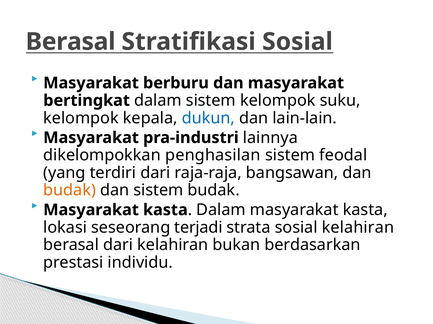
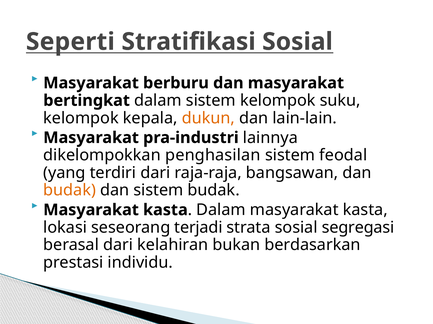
Berasal at (71, 42): Berasal -> Seperti
dukun colour: blue -> orange
sosial kelahiran: kelahiran -> segregasi
